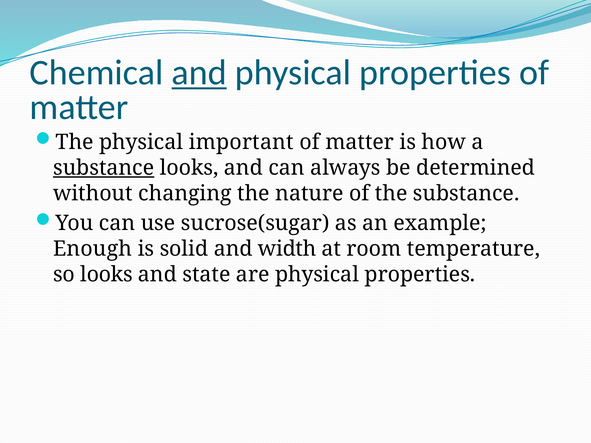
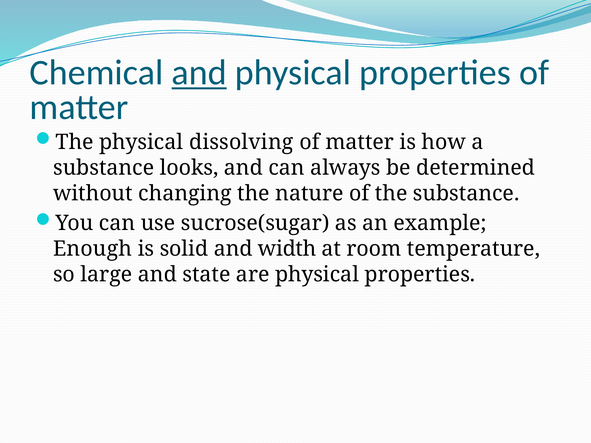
important: important -> dissolving
substance at (104, 168) underline: present -> none
so looks: looks -> large
